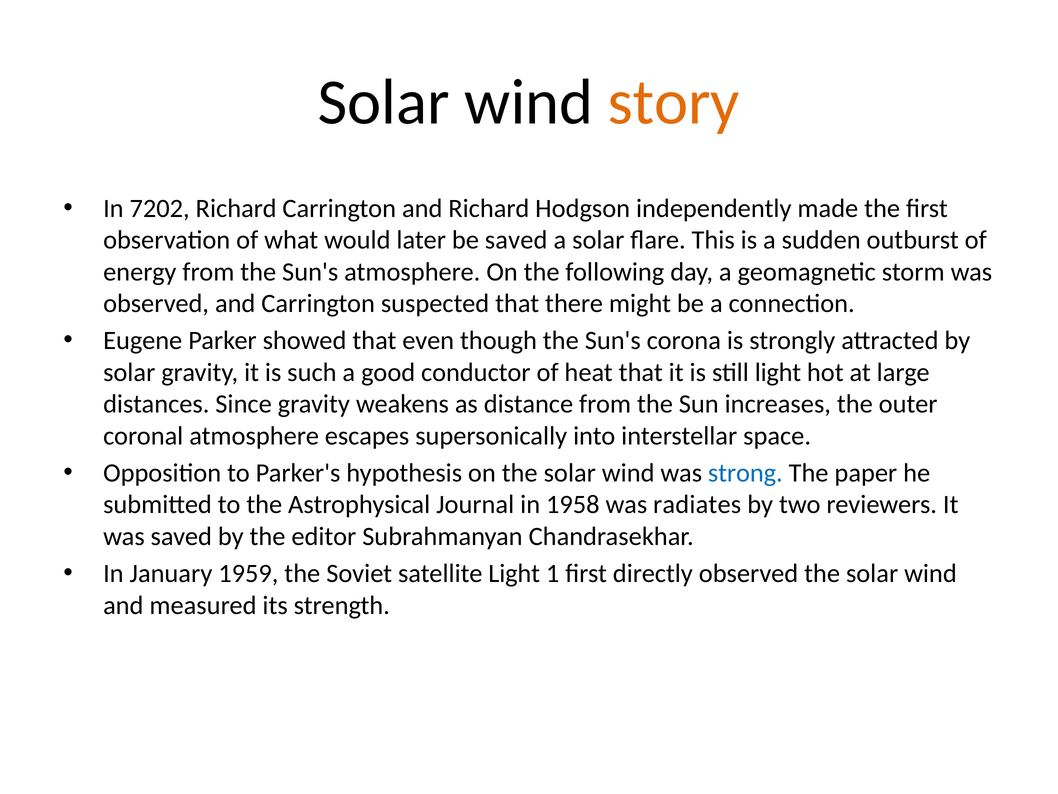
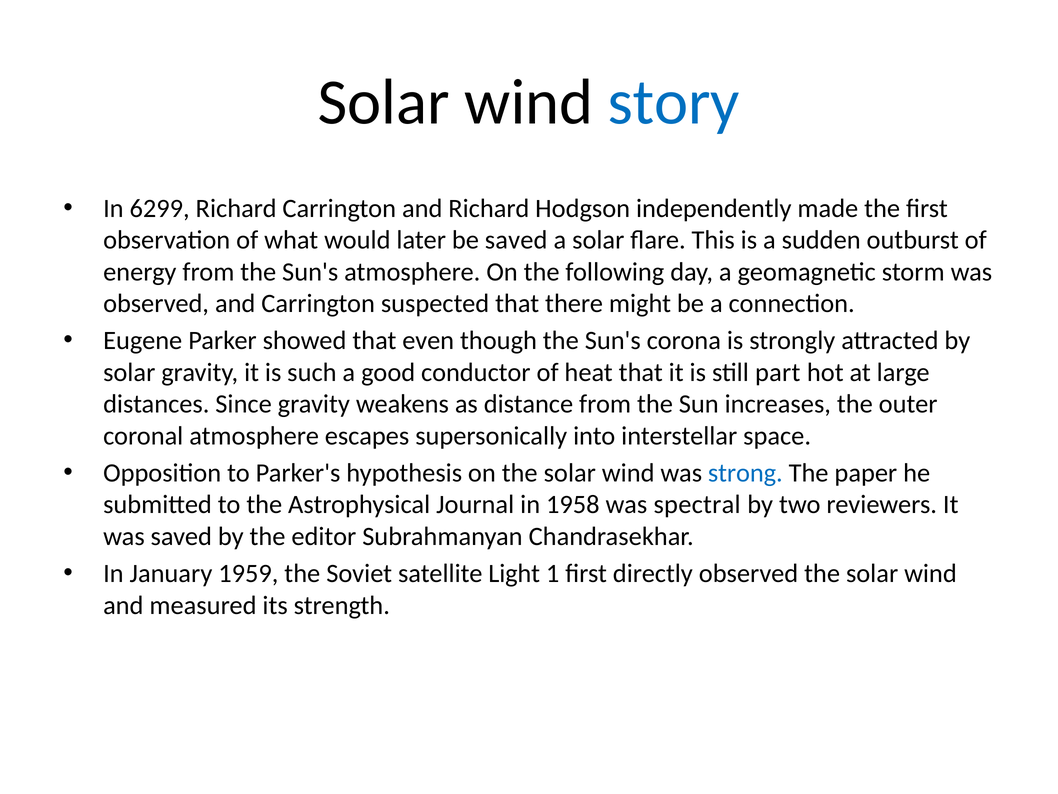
story colour: orange -> blue
7202: 7202 -> 6299
still light: light -> part
radiates: radiates -> spectral
